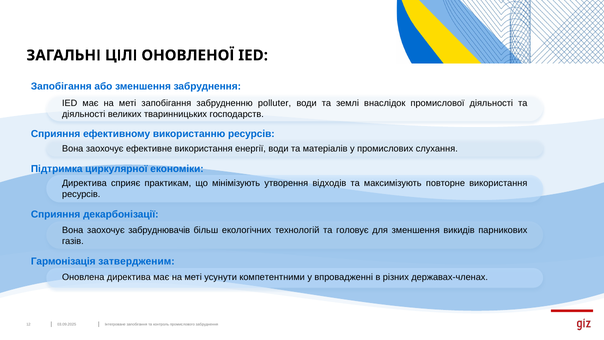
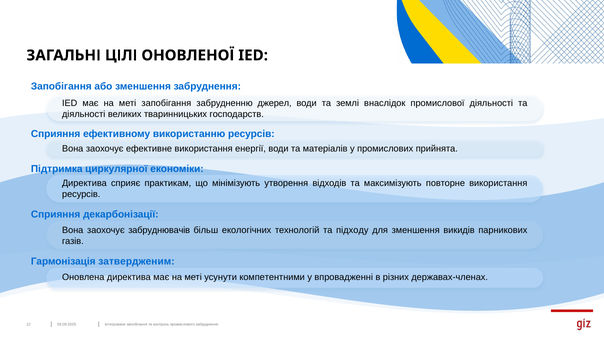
polluter: polluter -> джерел
слухання: слухання -> прийнята
головує: головує -> підходу
